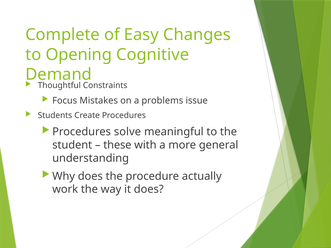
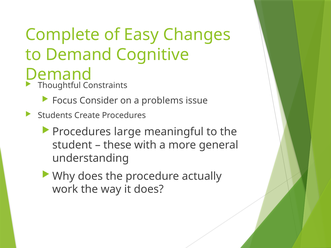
to Opening: Opening -> Demand
Mistakes: Mistakes -> Consider
solve: solve -> large
